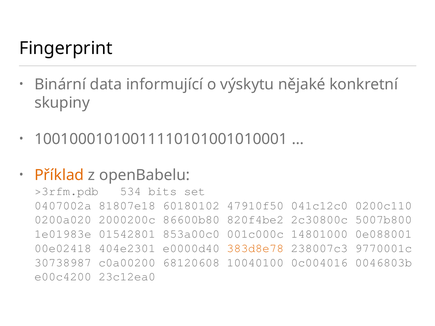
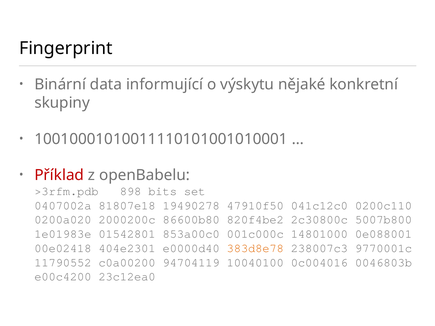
Příklad colour: orange -> red
534: 534 -> 898
60180102: 60180102 -> 19490278
30738987: 30738987 -> 11790552
68120608: 68120608 -> 94704119
